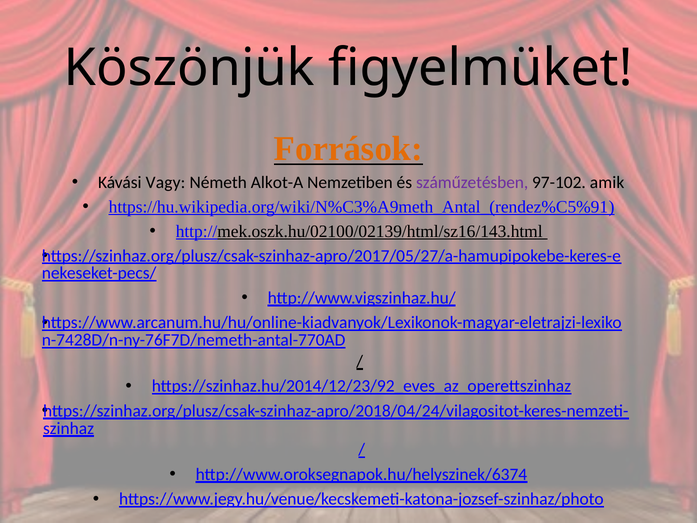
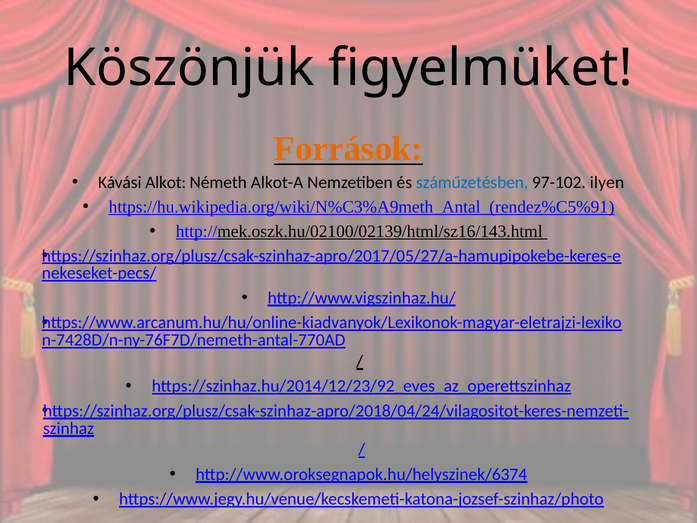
Vagy: Vagy -> Alkot
száműzetésben colour: purple -> blue
amik: amik -> ilyen
